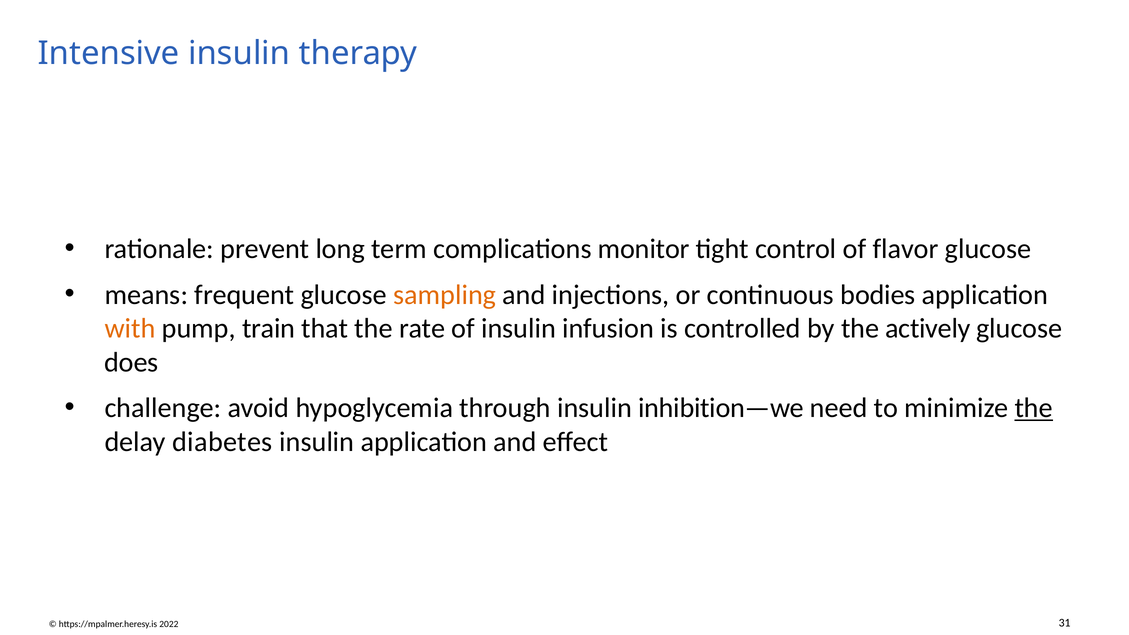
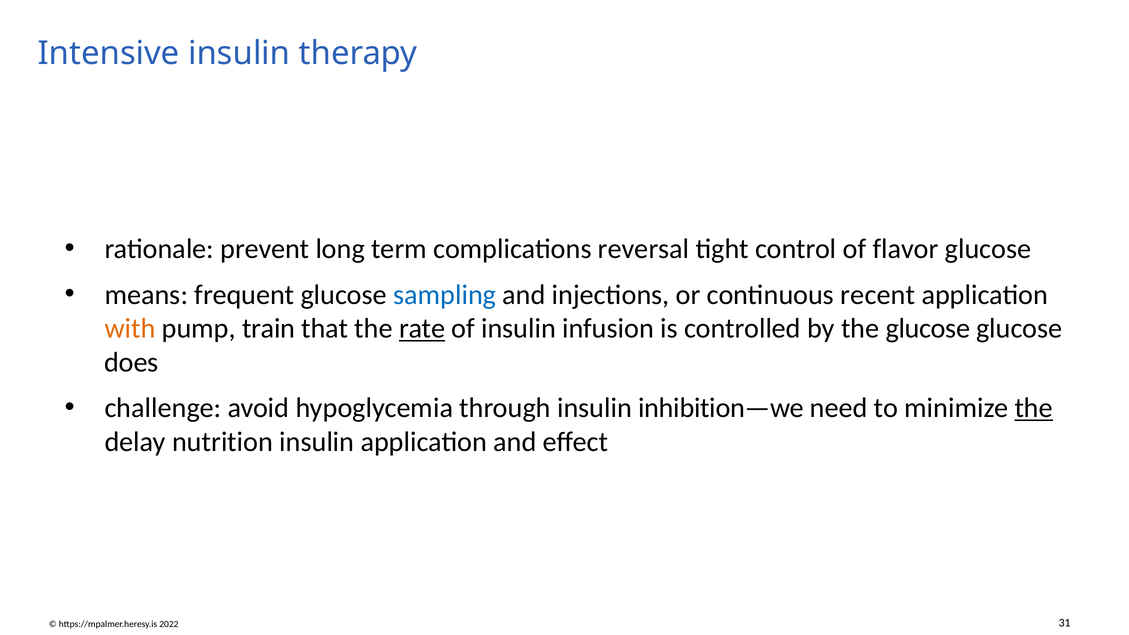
monitor: monitor -> reversal
sampling colour: orange -> blue
bodies: bodies -> recent
rate underline: none -> present
the actively: actively -> glucose
diabetes: diabetes -> nutrition
